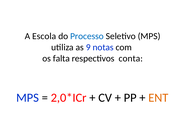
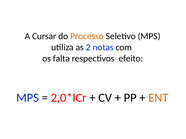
Escola: Escola -> Cursar
Processo colour: blue -> orange
9: 9 -> 2
conta: conta -> efeito
